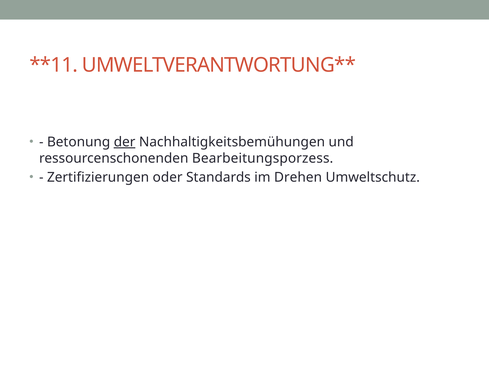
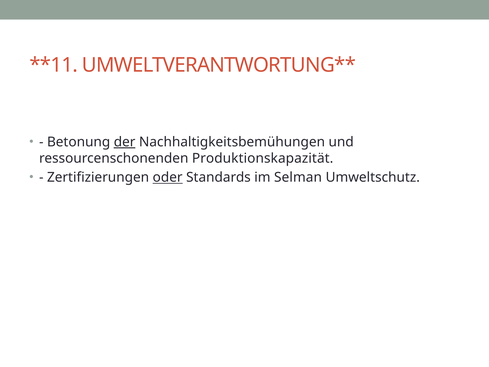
Bearbeitungsporzess: Bearbeitungsporzess -> Produktionskapazität
oder underline: none -> present
Drehen: Drehen -> Selman
